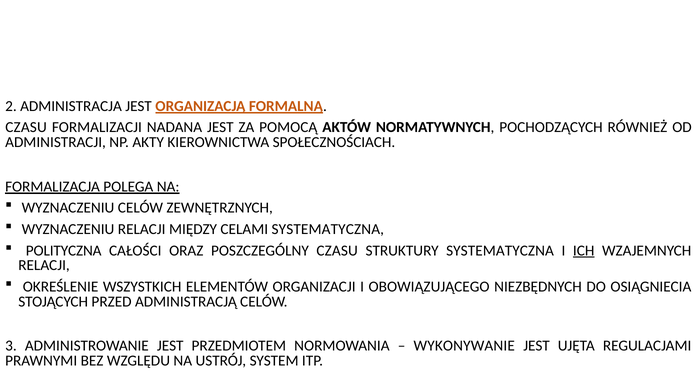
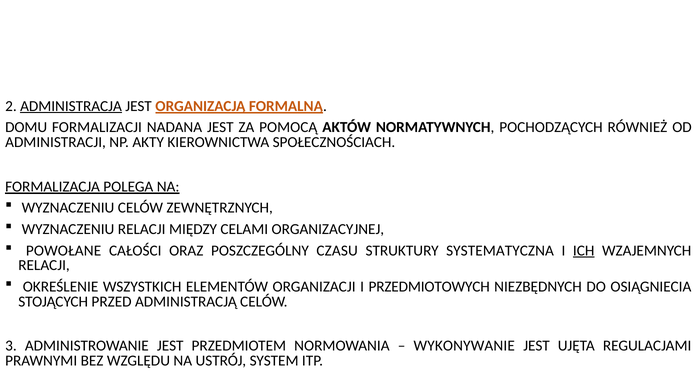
ADMINISTRACJA underline: none -> present
CZASU at (26, 127): CZASU -> DOMU
CELAMI SYSTEMATYCZNA: SYSTEMATYCZNA -> ORGANIZACYJNEJ
POLITYCZNA: POLITYCZNA -> POWOŁANE
OBOWIĄZUJĄCEGO: OBOWIĄZUJĄCEGO -> PRZEDMIOTOWYCH
